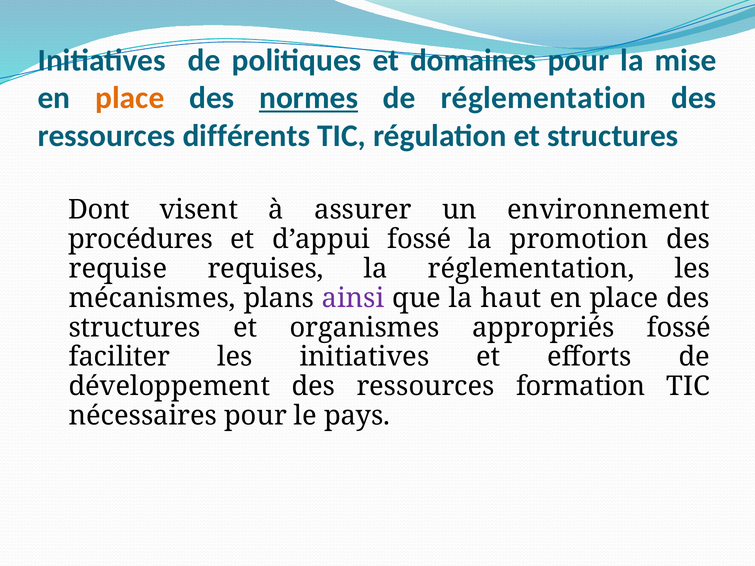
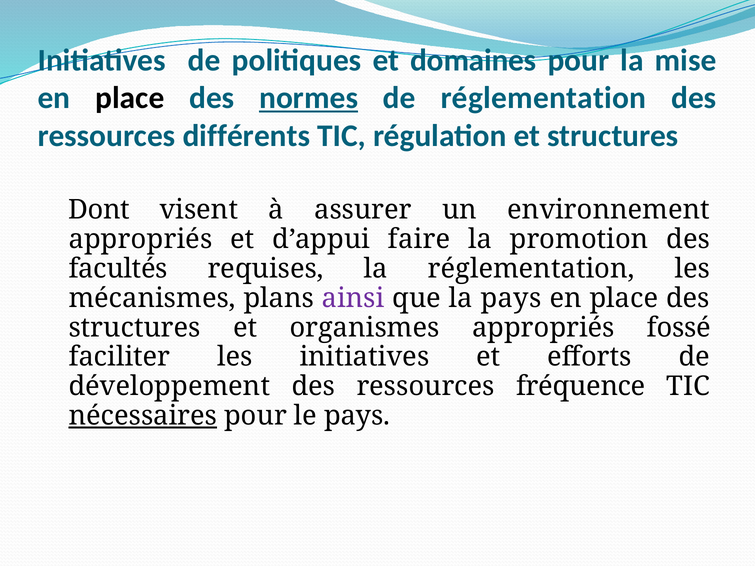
place at (130, 98) colour: orange -> black
procédures at (141, 239): procédures -> appropriés
d’appui fossé: fossé -> faire
requise: requise -> facultés
la haut: haut -> pays
formation: formation -> fréquence
nécessaires underline: none -> present
